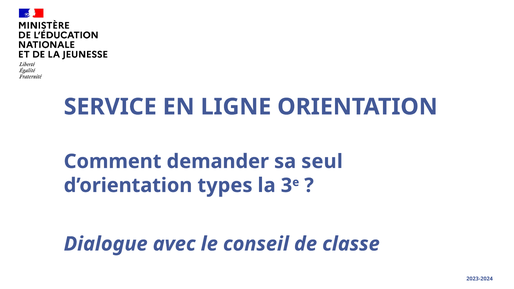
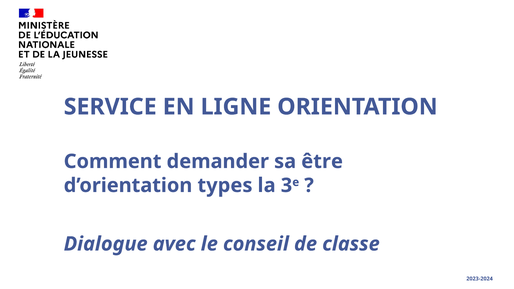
seul: seul -> être
